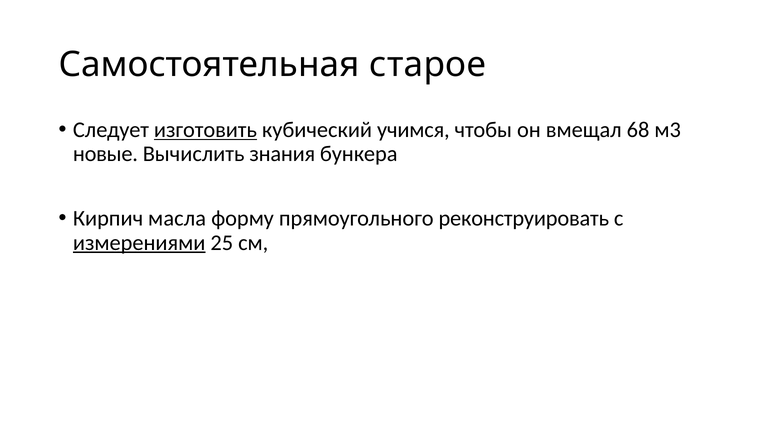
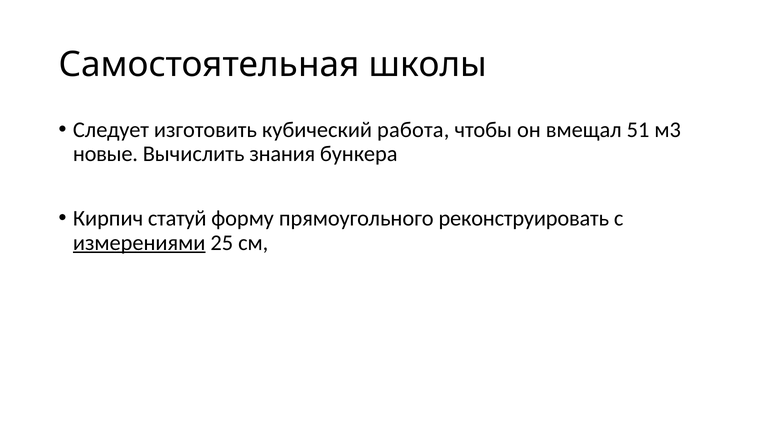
старое: старое -> школы
изготовить underline: present -> none
учимся: учимся -> работа
68: 68 -> 51
масла: масла -> статуй
